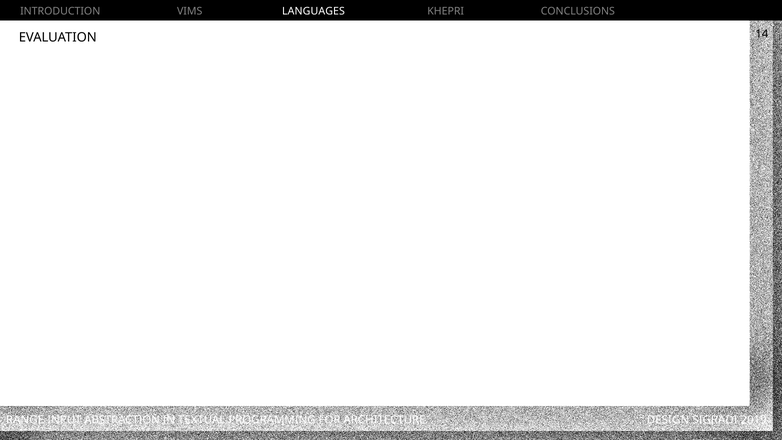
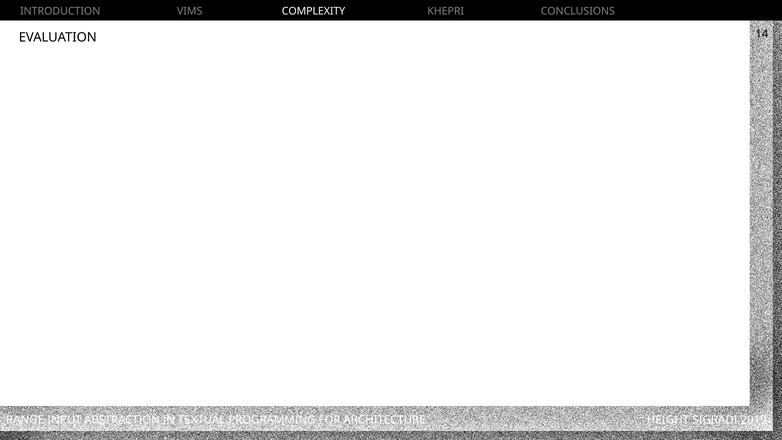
LANGUAGES: LANGUAGES -> COMPLEXITY
DESIGN: DESIGN -> HEIGHT
